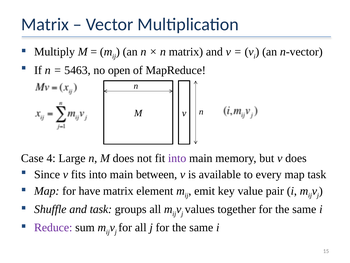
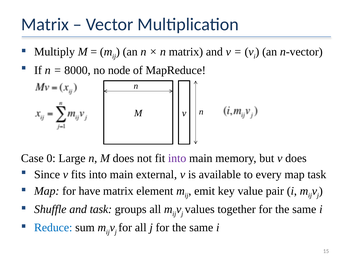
5463: 5463 -> 8000
open: open -> node
4: 4 -> 0
between: between -> external
Reduce colour: purple -> blue
